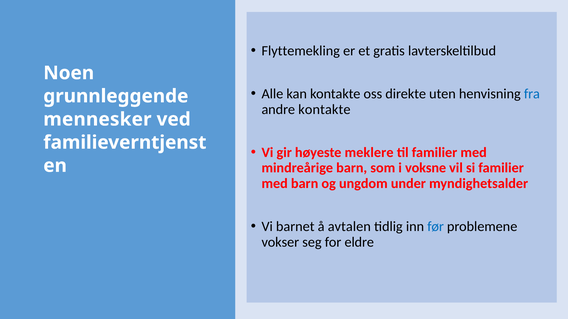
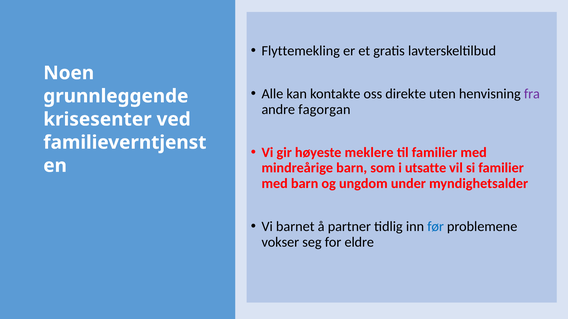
fra colour: blue -> purple
andre kontakte: kontakte -> fagorgan
mennesker: mennesker -> krisesenter
voksne: voksne -> utsatte
avtalen: avtalen -> partner
